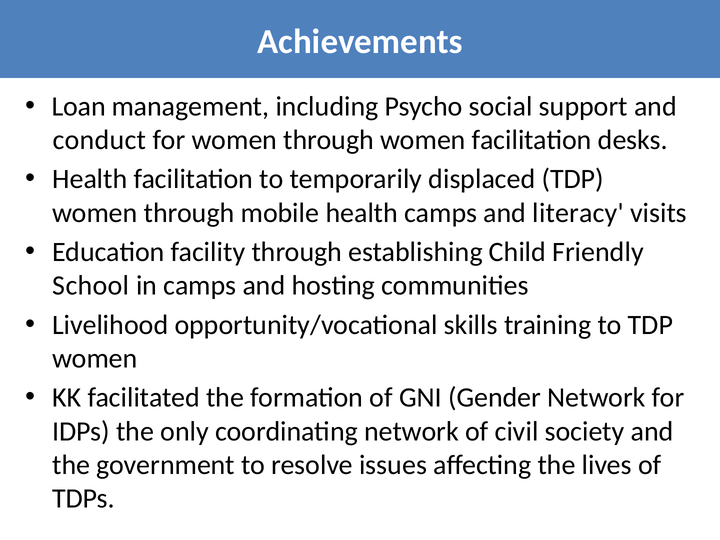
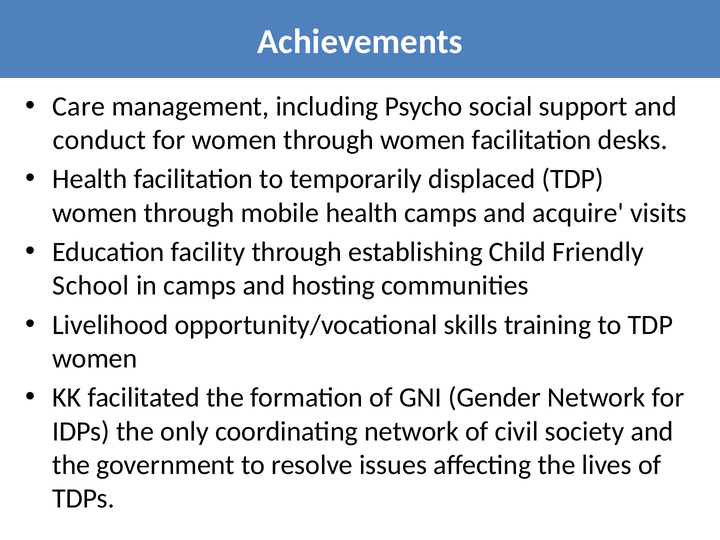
Loan: Loan -> Care
literacy: literacy -> acquire
